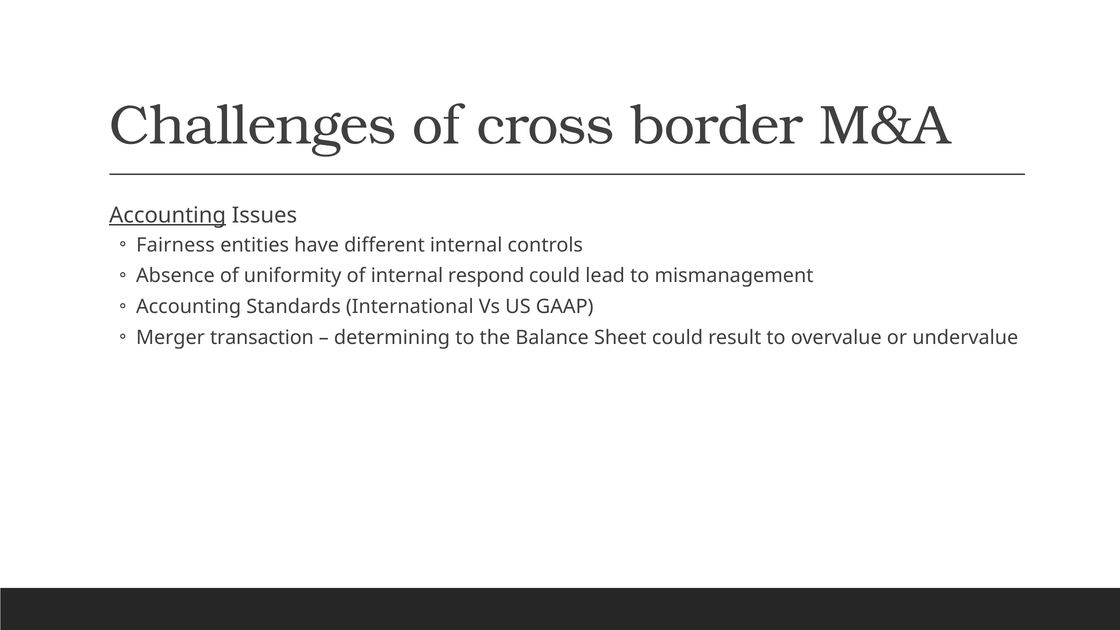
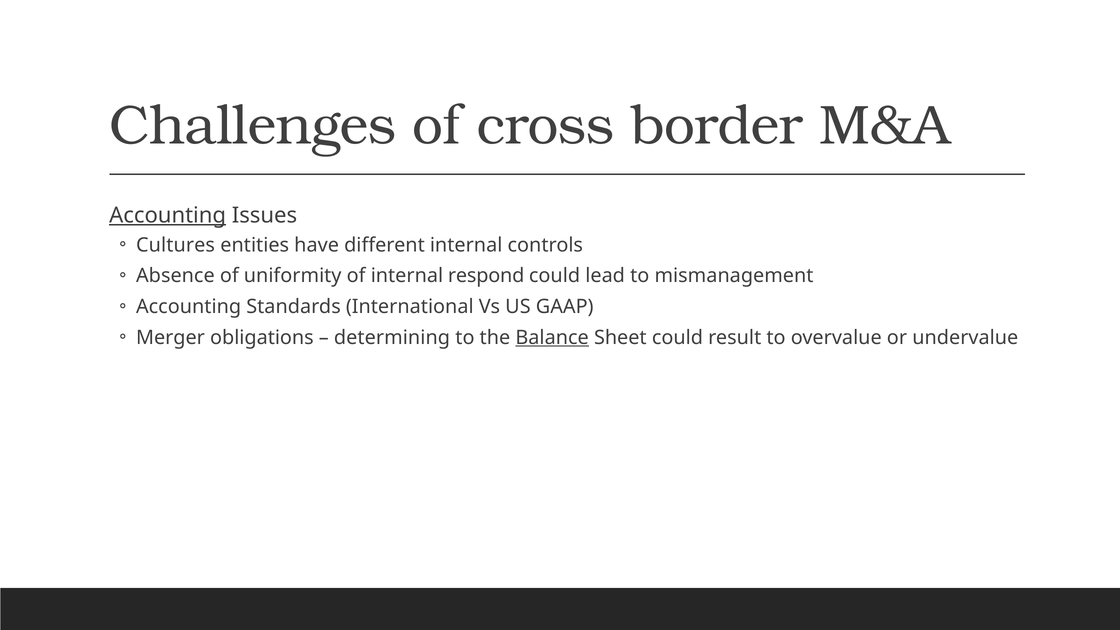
Fairness: Fairness -> Cultures
transaction: transaction -> obligations
Balance underline: none -> present
